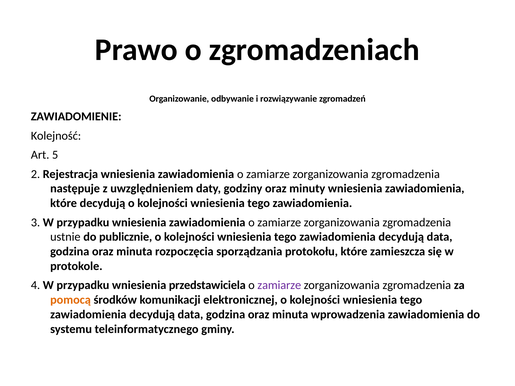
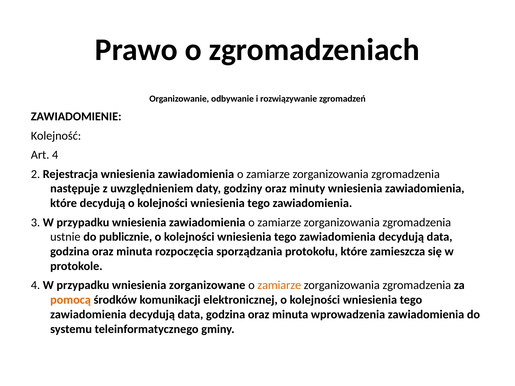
Art 5: 5 -> 4
przedstawiciela: przedstawiciela -> zorganizowane
zamiarze at (279, 286) colour: purple -> orange
